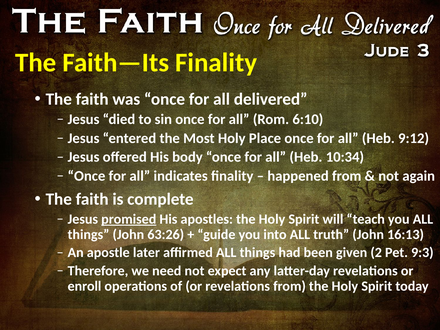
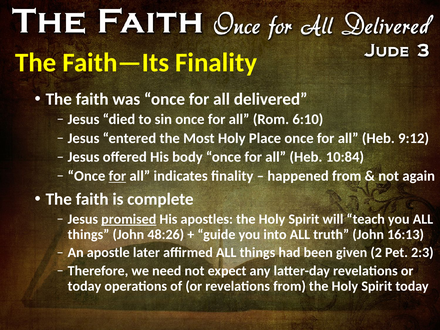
10:34: 10:34 -> 10:84
for at (117, 176) underline: none -> present
63:26: 63:26 -> 48:26
9:3: 9:3 -> 2:3
enroll at (84, 286): enroll -> today
